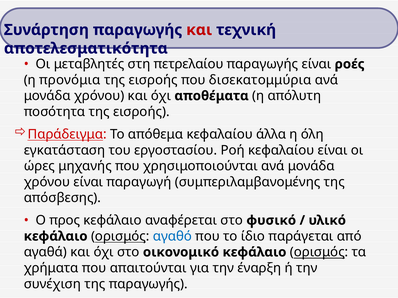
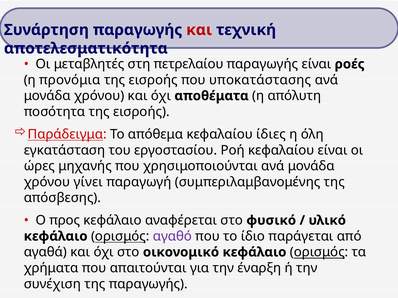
δισεκατομμύρια: δισεκατομμύρια -> υποκατάστασης
άλλα: άλλα -> ίδιες
χρόνου είναι: είναι -> γίνει
αγαθό colour: blue -> purple
